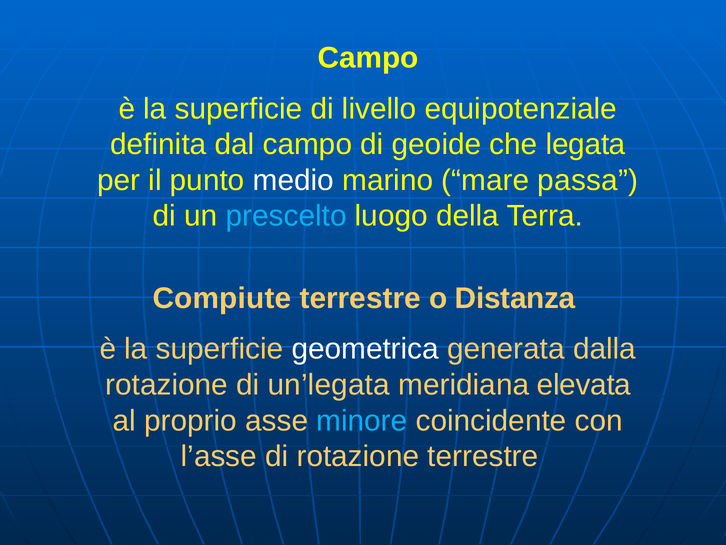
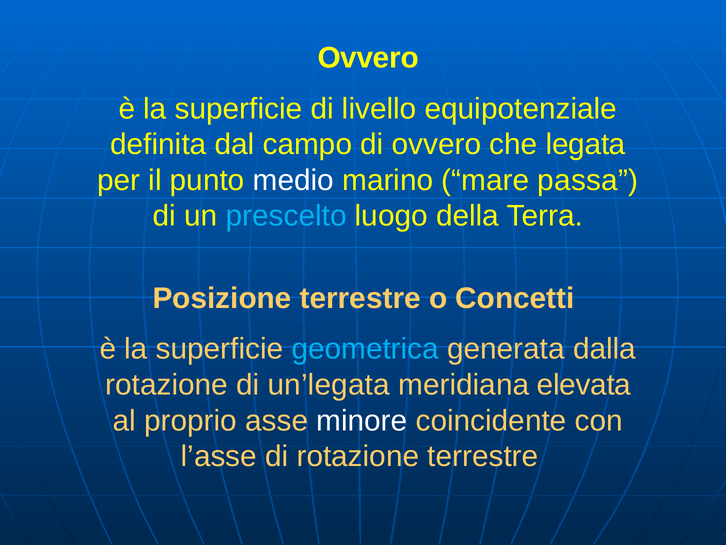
Campo at (368, 58): Campo -> Ovvero
di geoide: geoide -> ovvero
Compiute: Compiute -> Posizione
Distanza: Distanza -> Concetti
geometrica colour: white -> light blue
minore colour: light blue -> white
